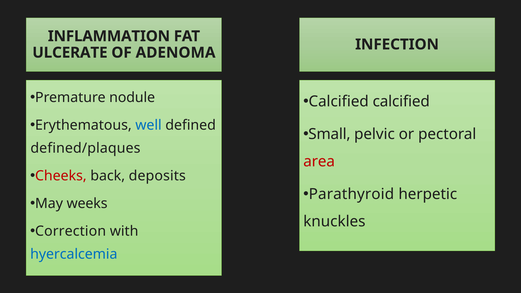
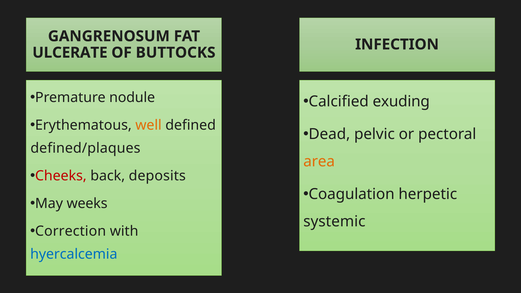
INFLAMMATION: INFLAMMATION -> GANGRENOSUM
ADENOMA: ADENOMA -> BUTTOCKS
Calcified calcified: calcified -> exuding
well colour: blue -> orange
Small: Small -> Dead
area colour: red -> orange
Parathyroid: Parathyroid -> Coagulation
knuckles: knuckles -> systemic
